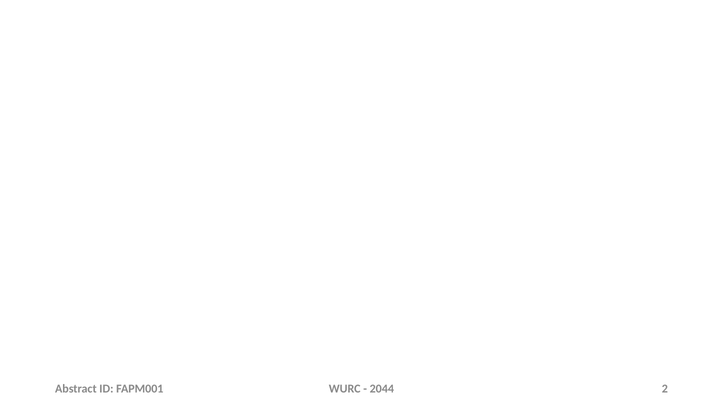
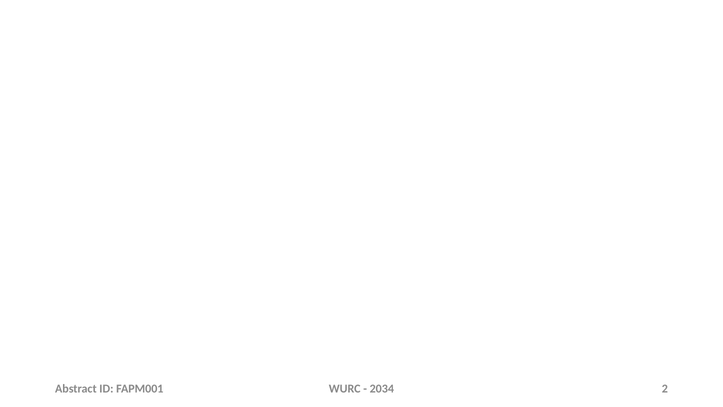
2044: 2044 -> 2034
